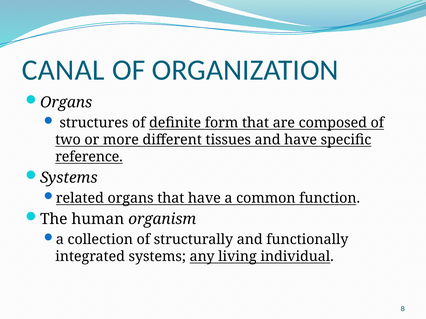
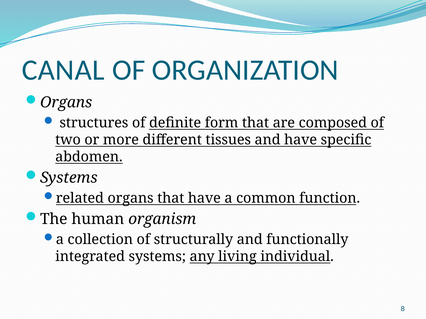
reference: reference -> abdomen
